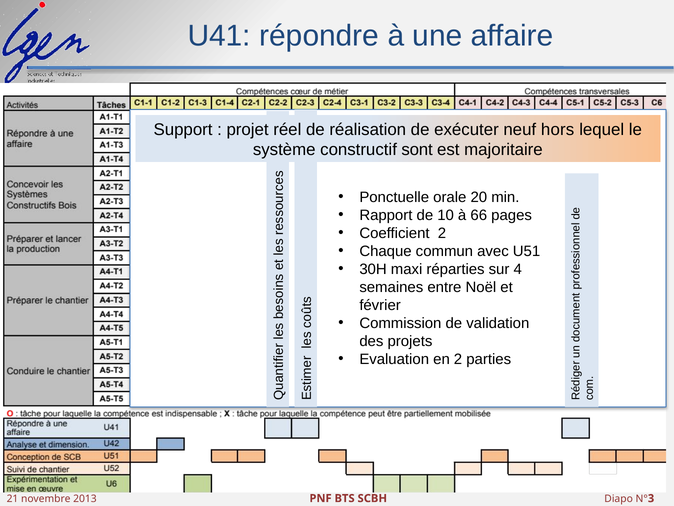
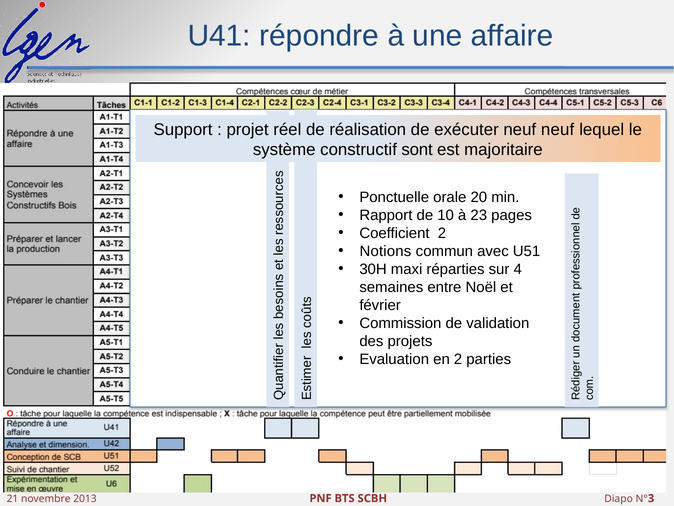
neuf hors: hors -> neuf
66: 66 -> 23
Chaque: Chaque -> Notions
